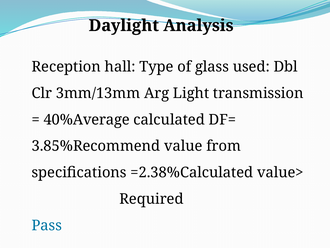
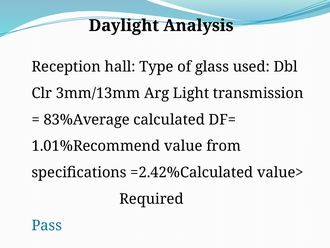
40%Average: 40%Average -> 83%Average
3.85%Recommend: 3.85%Recommend -> 1.01%Recommend
=2.38%Calculated: =2.38%Calculated -> =2.42%Calculated
